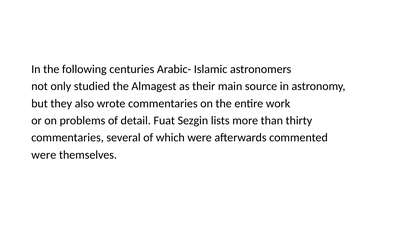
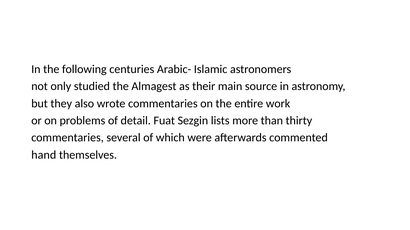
were at (44, 155): were -> hand
